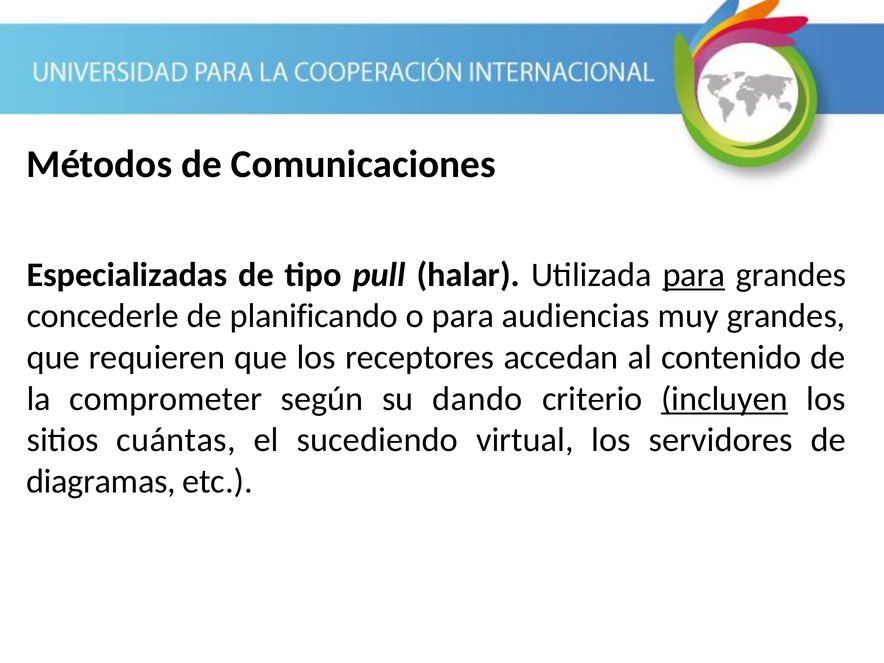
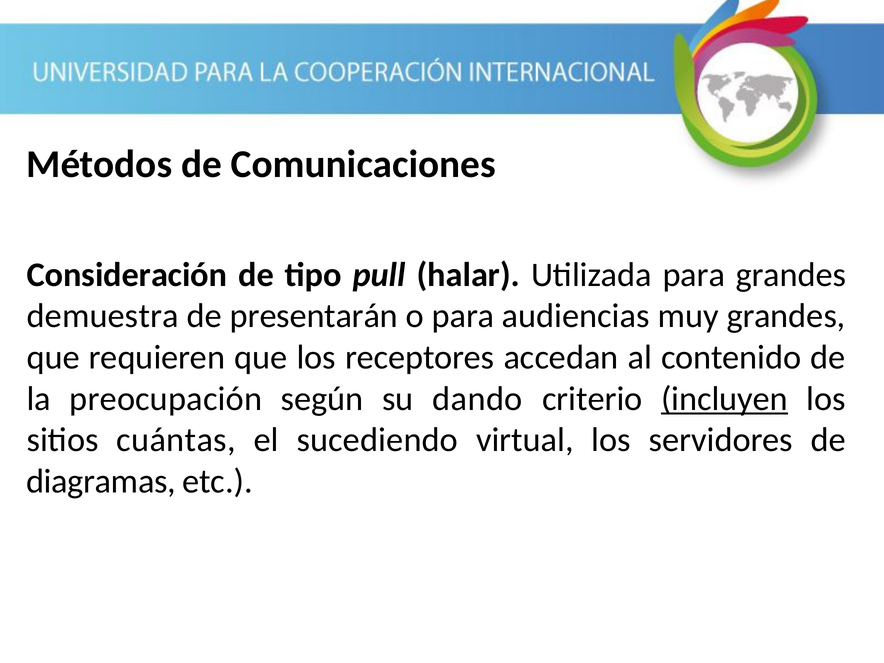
Especializadas: Especializadas -> Consideración
para at (694, 275) underline: present -> none
concederle: concederle -> demuestra
planificando: planificando -> presentarán
comprometer: comprometer -> preocupación
